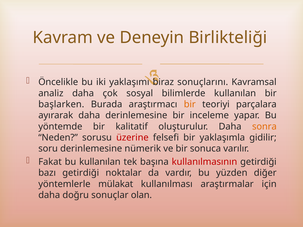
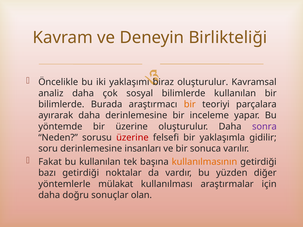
biraz sonuçlarını: sonuçlarını -> oluşturulur
başlarken at (61, 104): başlarken -> bilimlerde
bir kalitatif: kalitatif -> üzerine
sonra colour: orange -> purple
nümerik: nümerik -> insanları
kullanılmasının colour: red -> orange
